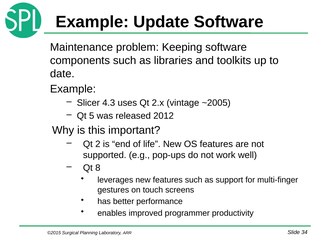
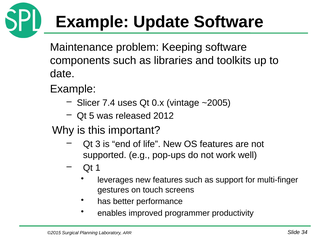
4.3: 4.3 -> 7.4
2.x: 2.x -> 0.x
2: 2 -> 3
8: 8 -> 1
